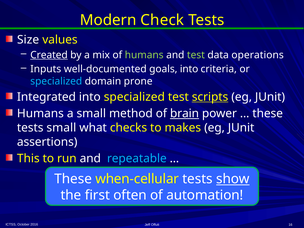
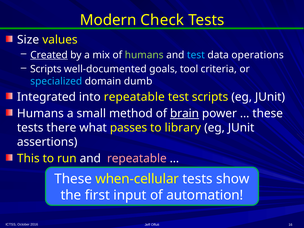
test at (196, 55) colour: light green -> light blue
Inputs at (46, 69): Inputs -> Scripts
goals into: into -> tool
prone: prone -> dumb
into specialized: specialized -> repeatable
scripts at (210, 97) underline: present -> none
tests small: small -> there
checks: checks -> passes
makes: makes -> library
repeatable at (137, 158) colour: light blue -> pink
show underline: present -> none
often: often -> input
